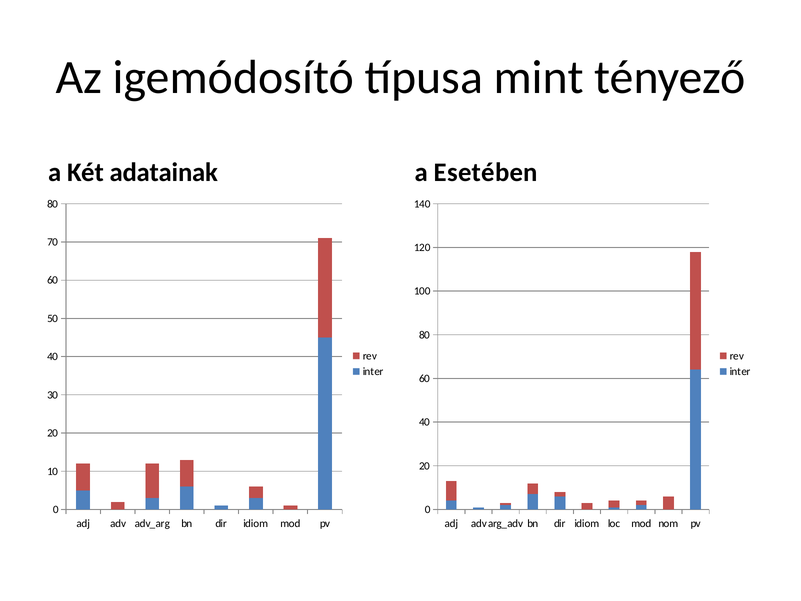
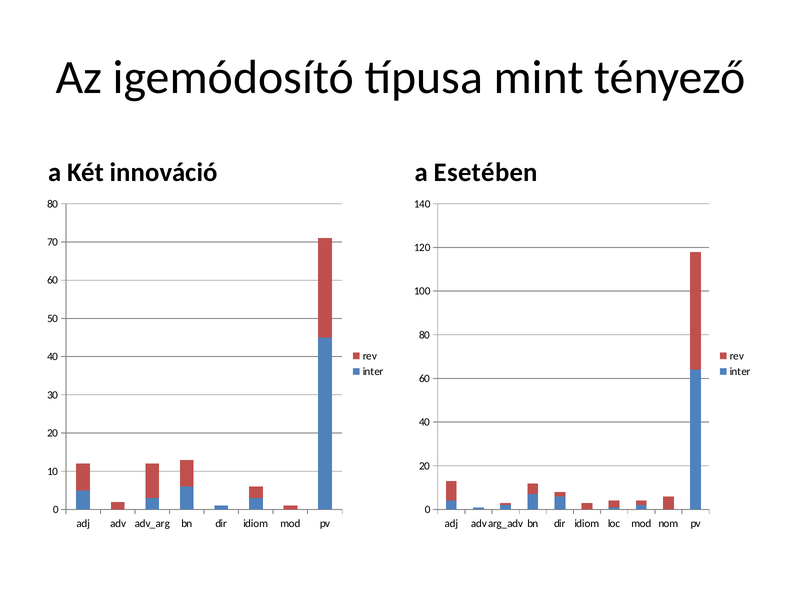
adatainak: adatainak -> innováció
